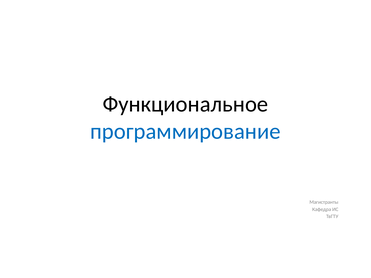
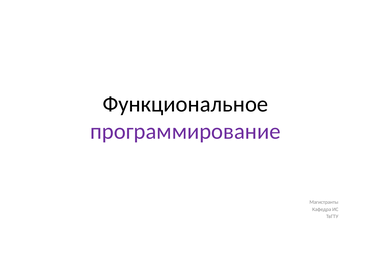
программирование colour: blue -> purple
